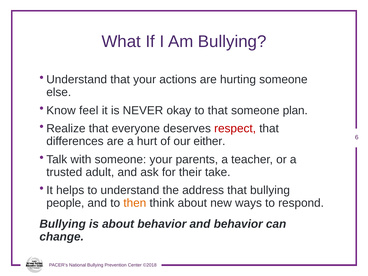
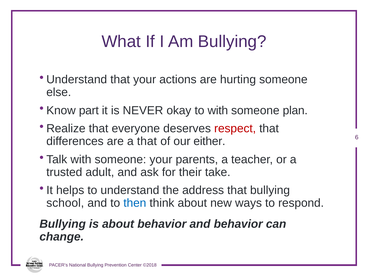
feel: feel -> part
to that: that -> with
a hurt: hurt -> that
people: people -> school
then colour: orange -> blue
